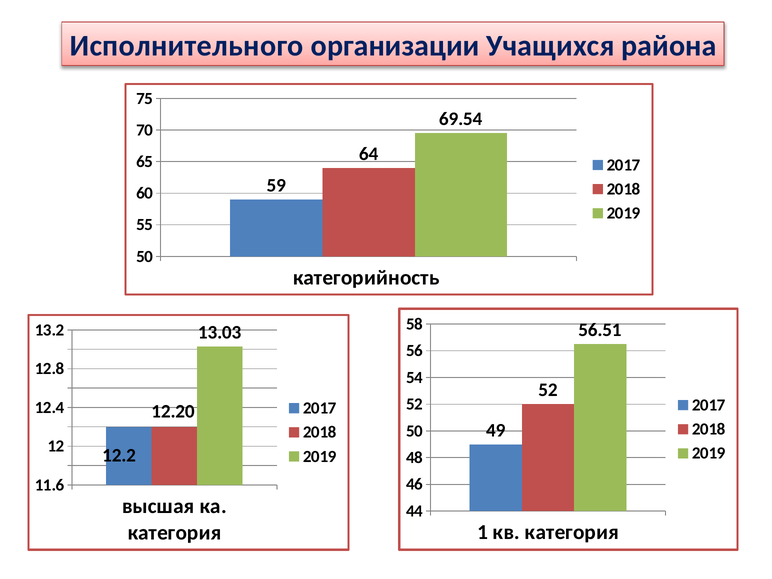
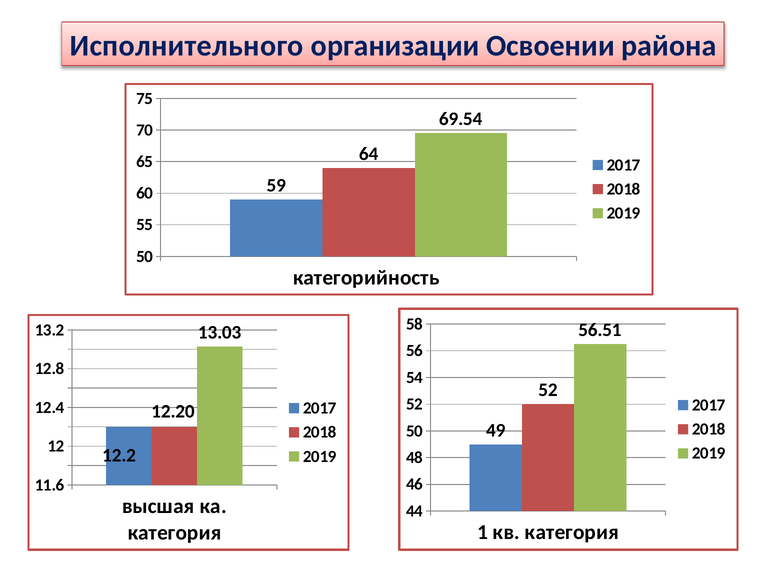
Учащихся: Учащихся -> Освоении
